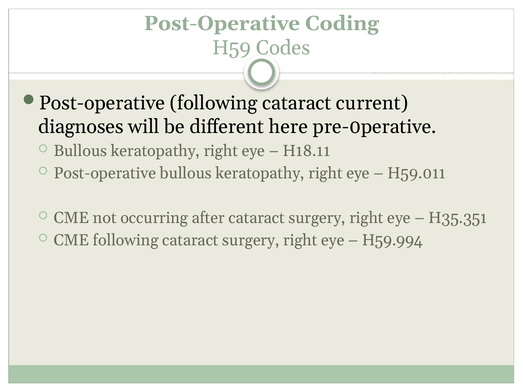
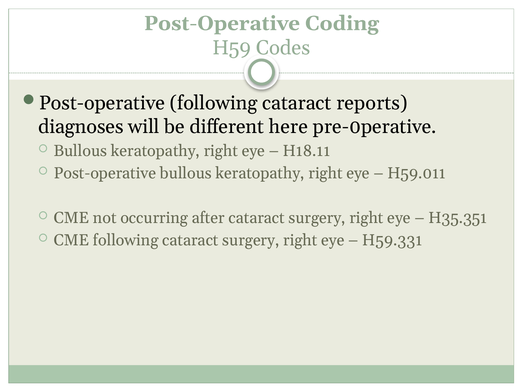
current: current -> reports
H59.994: H59.994 -> H59.331
